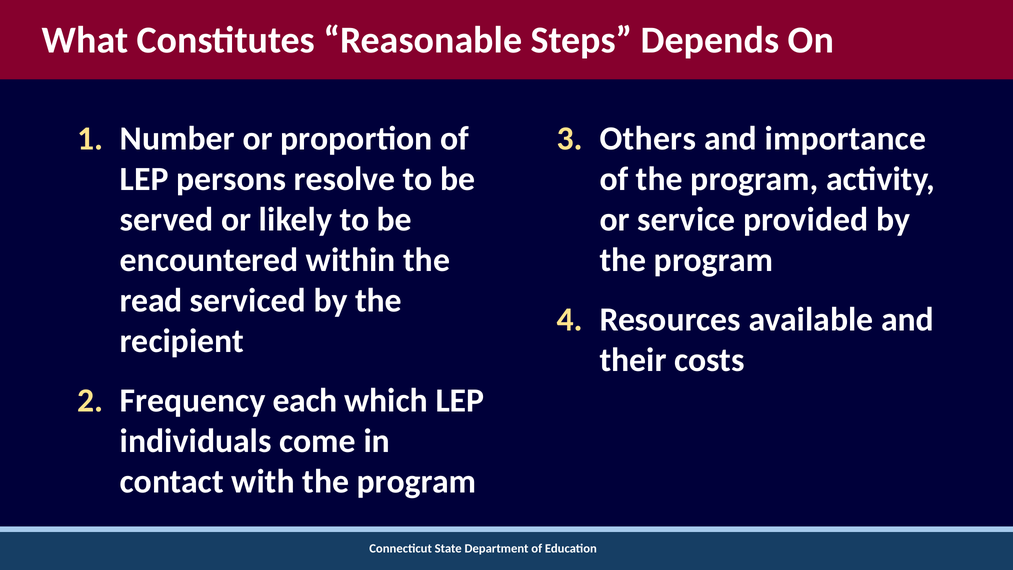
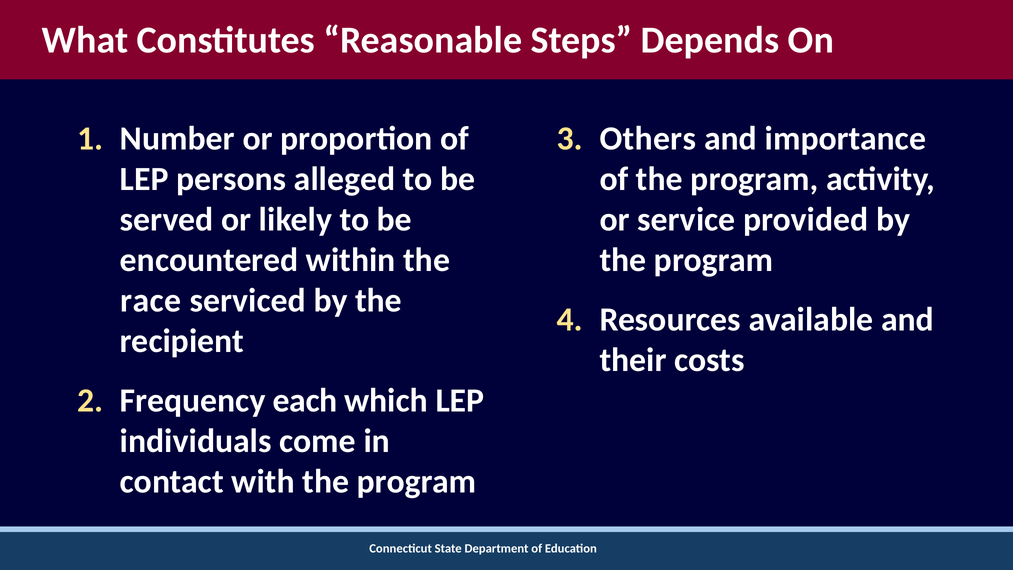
resolve: resolve -> alleged
read: read -> race
